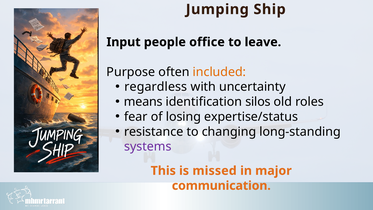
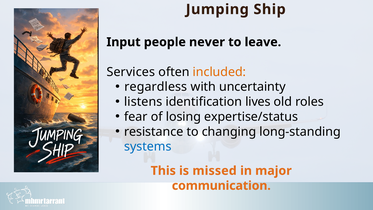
office: office -> never
Purpose: Purpose -> Services
means: means -> listens
silos: silos -> lives
systems colour: purple -> blue
